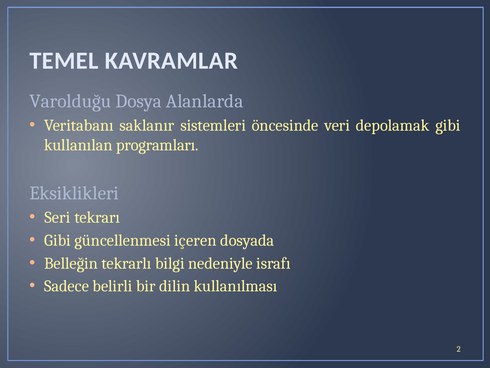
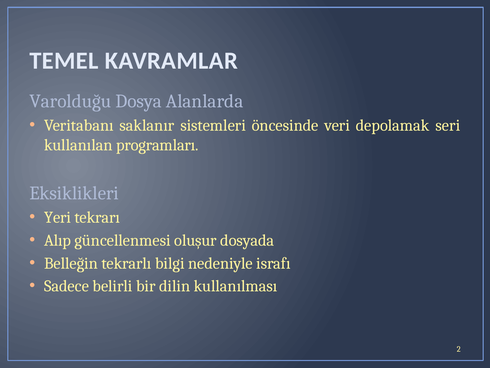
depolamak gibi: gibi -> seri
Seri: Seri -> Yeri
Gibi at (57, 240): Gibi -> Alıp
içeren: içeren -> oluşur
